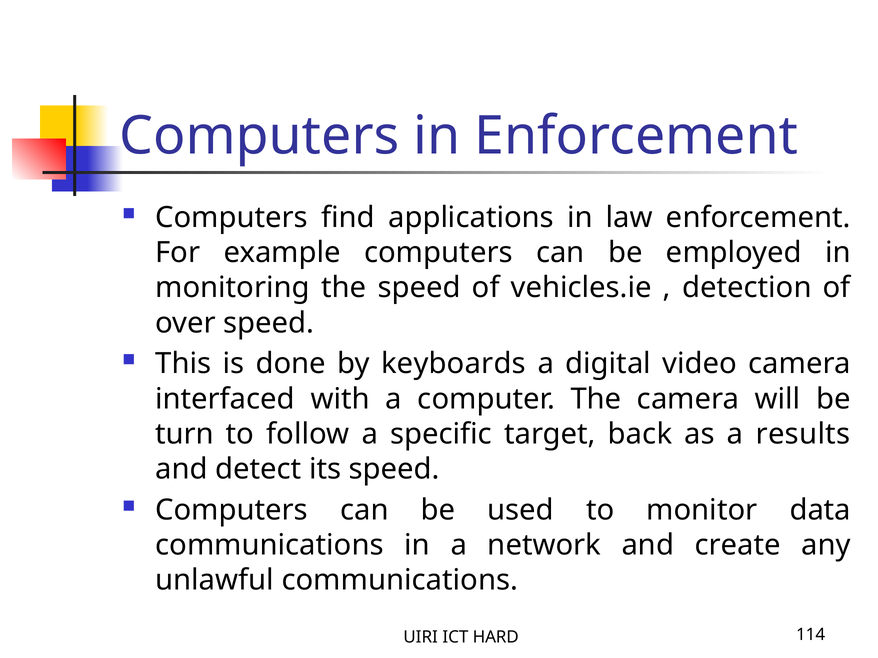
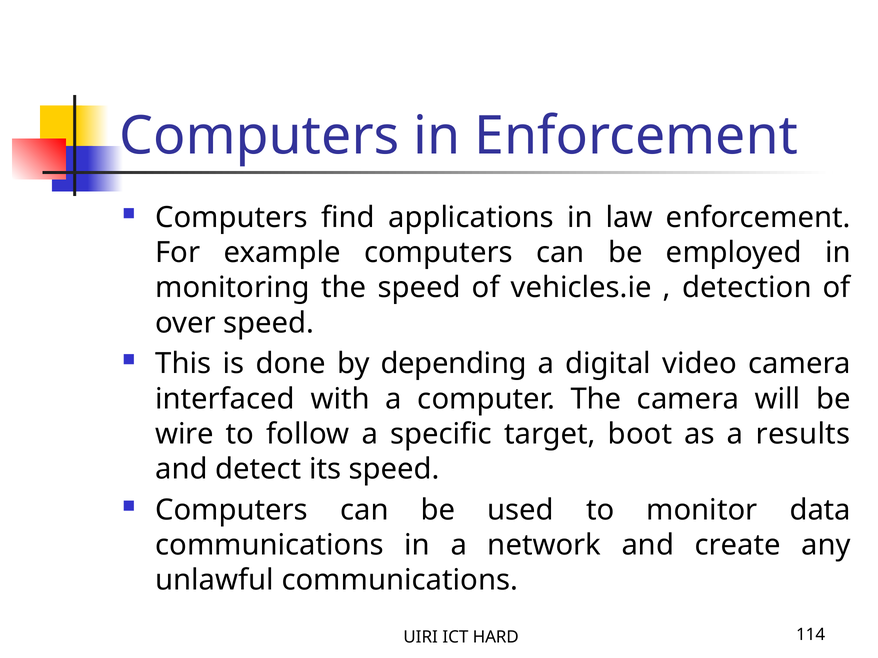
keyboards: keyboards -> depending
turn: turn -> wire
back: back -> boot
